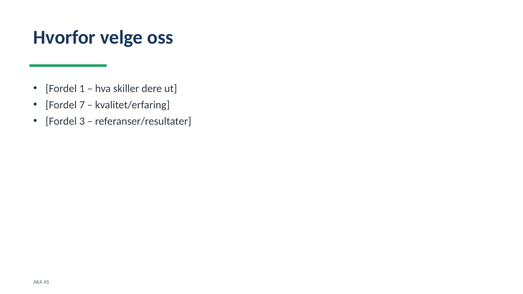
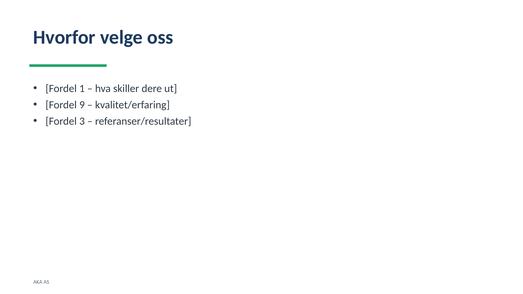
7: 7 -> 9
